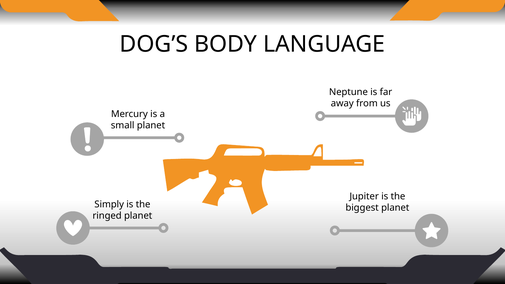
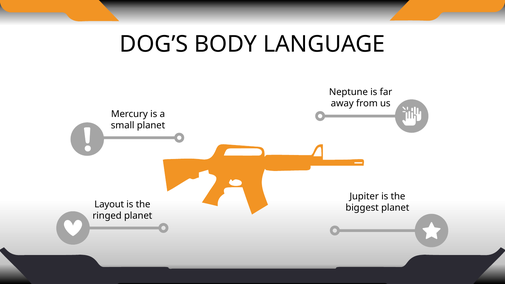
Simply: Simply -> Layout
